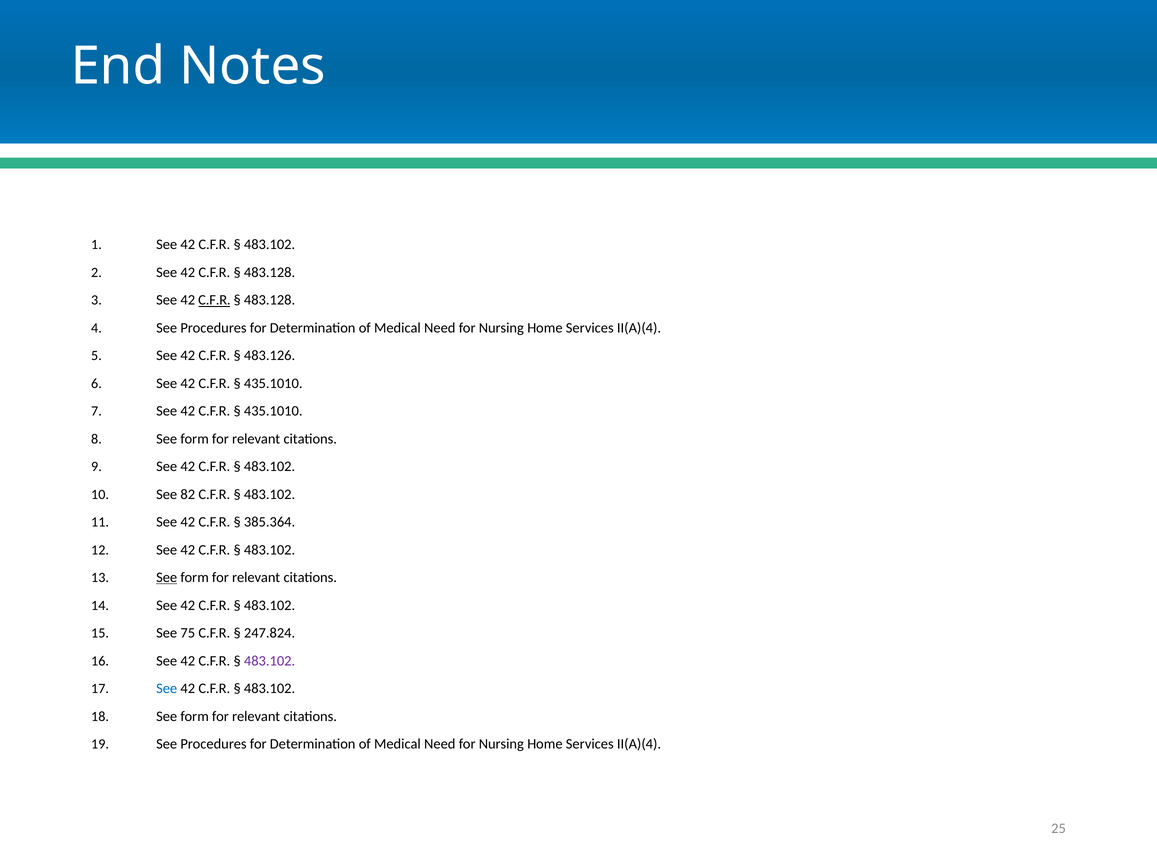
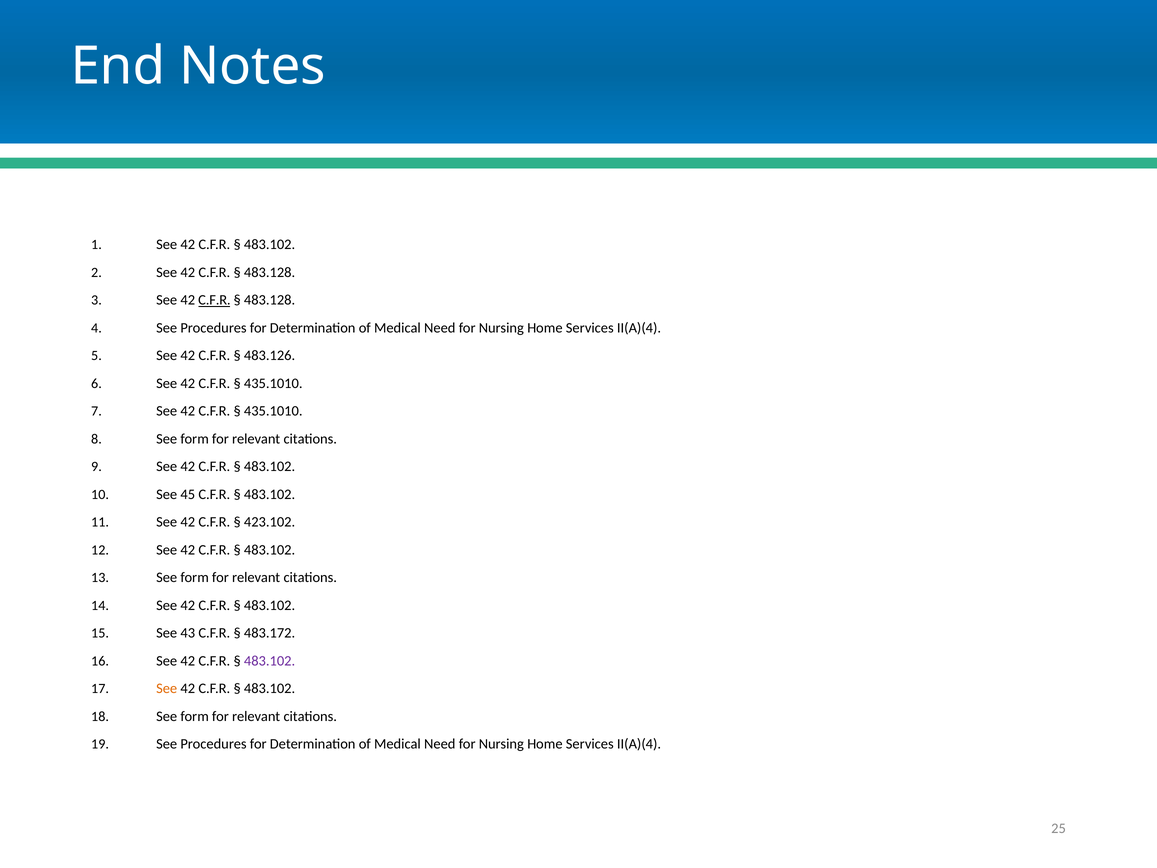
82: 82 -> 45
385.364: 385.364 -> 423.102
See at (167, 577) underline: present -> none
75: 75 -> 43
247.824: 247.824 -> 483.172
See at (167, 688) colour: blue -> orange
